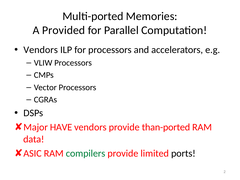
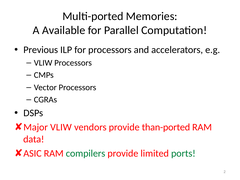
Provided: Provided -> Available
Vendors at (41, 50): Vendors -> Previous
HAVE at (61, 127): HAVE -> VLIW
ports colour: black -> green
